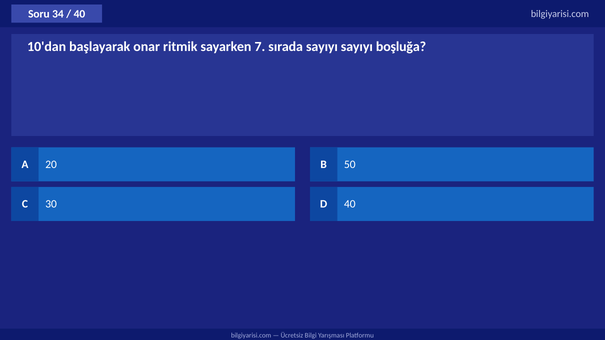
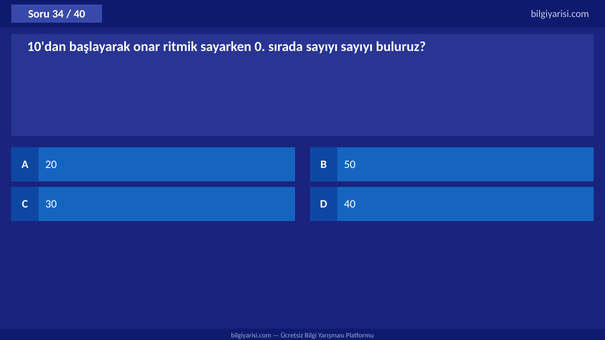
7: 7 -> 0
boşluğa: boşluğa -> buluruz
